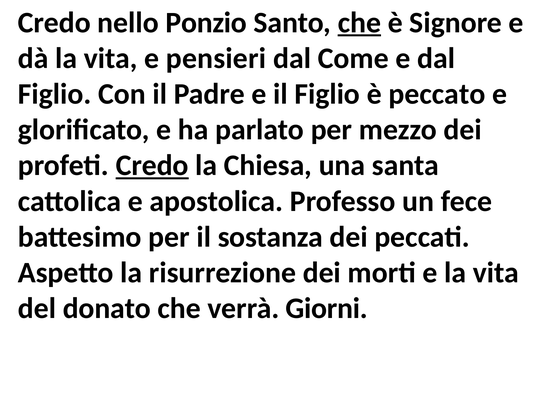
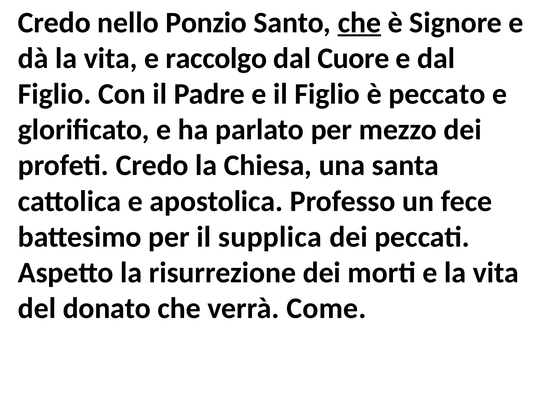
pensieri: pensieri -> raccolgo
Come: Come -> Cuore
Credo at (152, 165) underline: present -> none
sostanza: sostanza -> supplica
Giorni: Giorni -> Come
